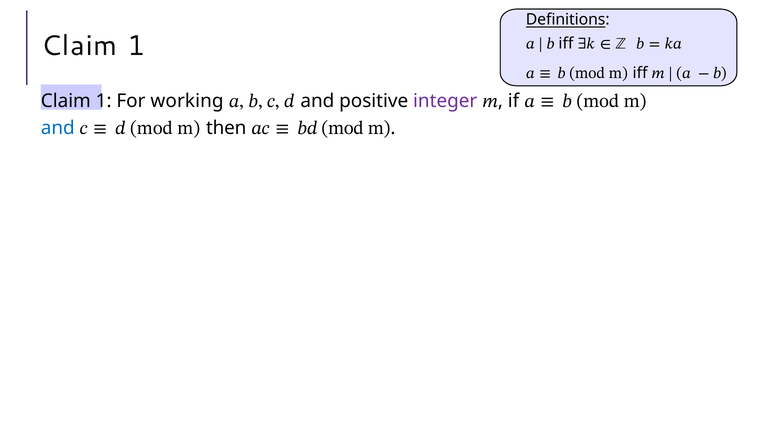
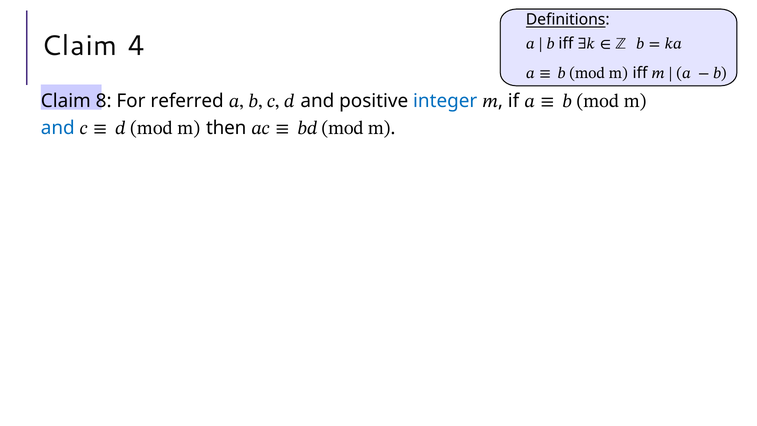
1 at (136, 46): 1 -> 4
1 at (104, 101): 1 -> 8
working: working -> referred
integer colour: purple -> blue
